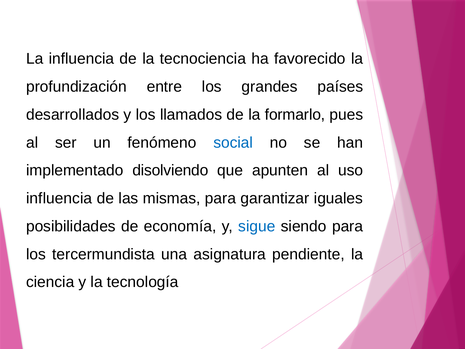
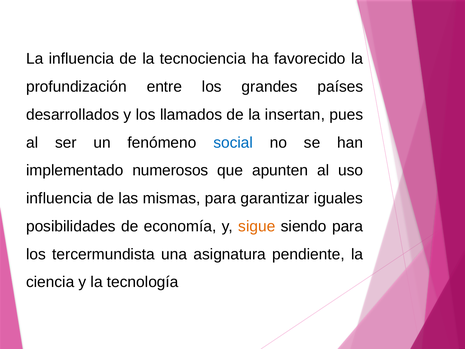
formarlo: formarlo -> insertan
disolviendo: disolviendo -> numerosos
sigue colour: blue -> orange
